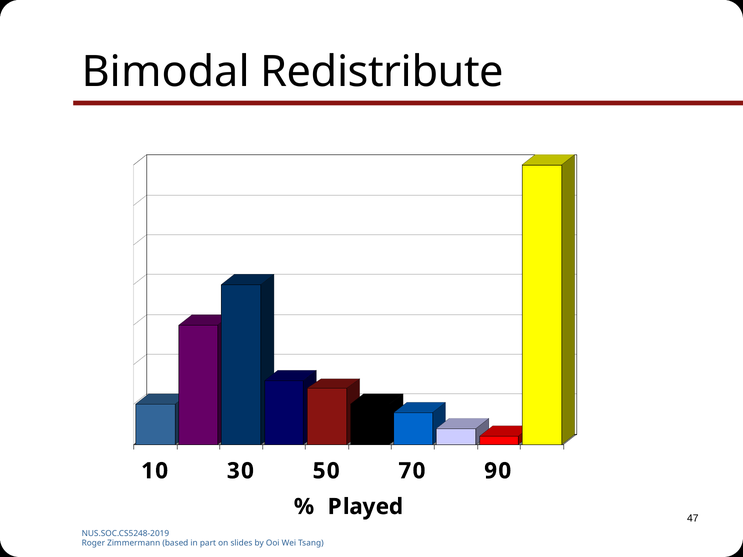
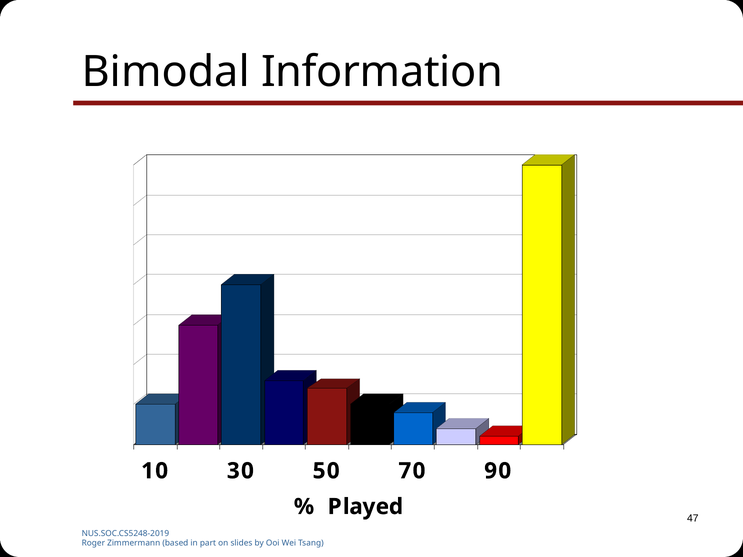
Redistribute: Redistribute -> Information
